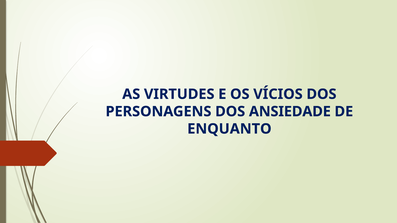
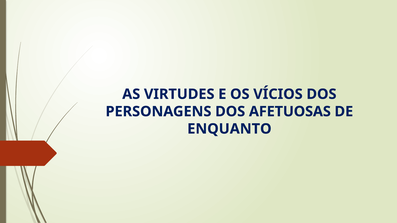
ANSIEDADE: ANSIEDADE -> AFETUOSAS
